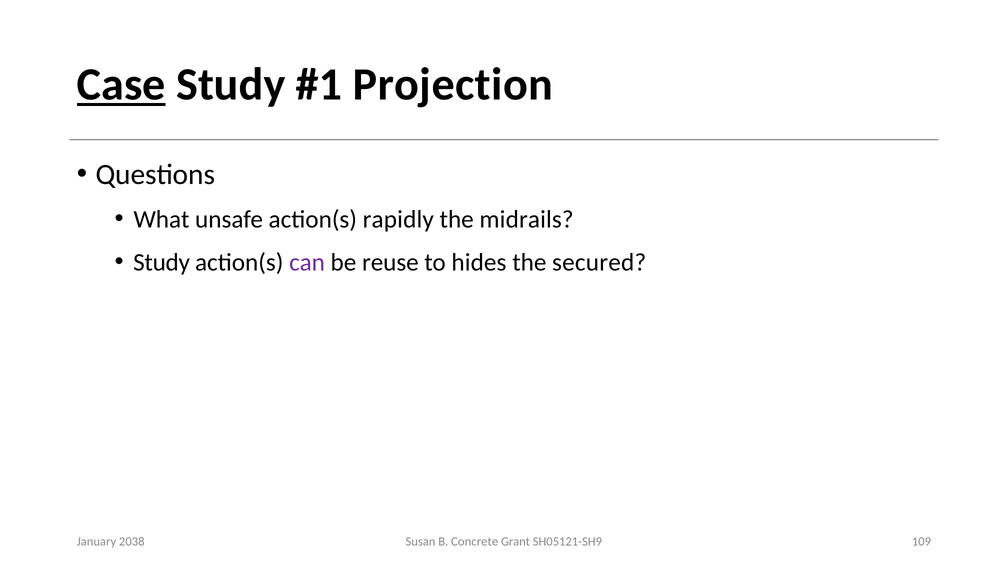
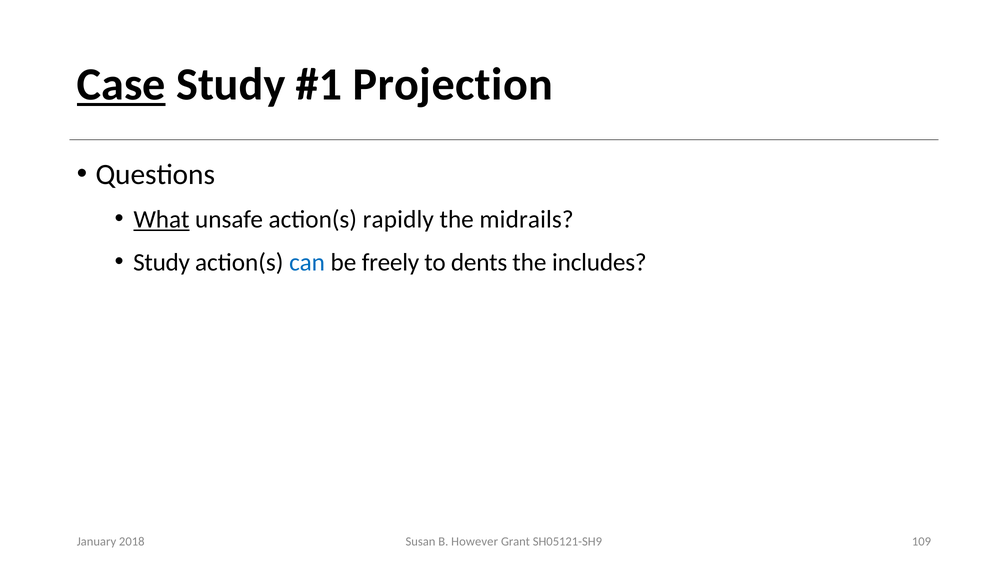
What underline: none -> present
can colour: purple -> blue
reuse: reuse -> freely
hides: hides -> dents
secured: secured -> includes
Concrete: Concrete -> However
2038: 2038 -> 2018
